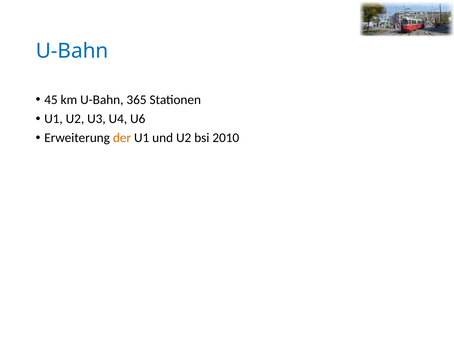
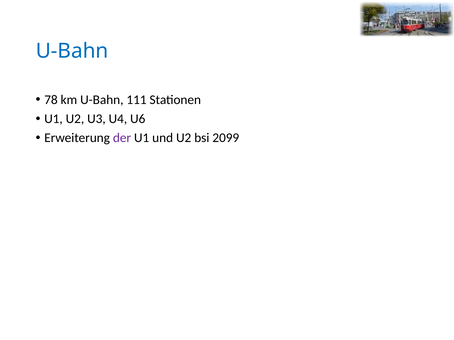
45: 45 -> 78
365: 365 -> 111
der colour: orange -> purple
2010: 2010 -> 2099
